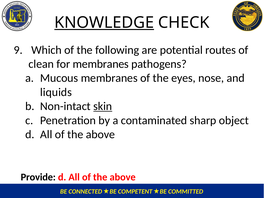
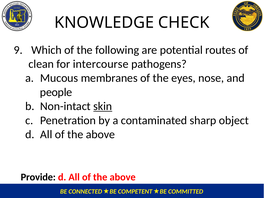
KNOWLEDGE underline: present -> none
for membranes: membranes -> intercourse
liquids: liquids -> people
